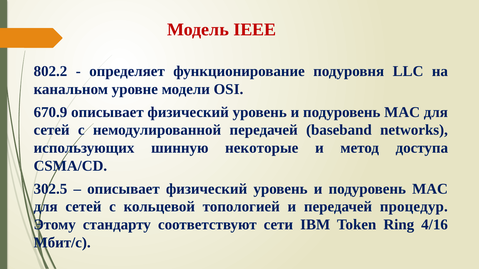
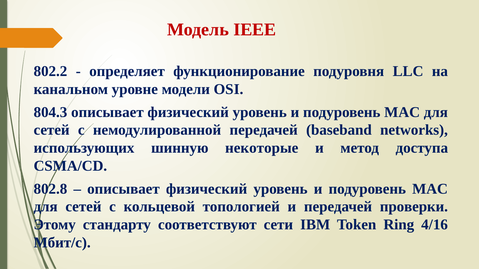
670.9: 670.9 -> 804.3
302.5: 302.5 -> 802.8
процедур: процедур -> проверки
